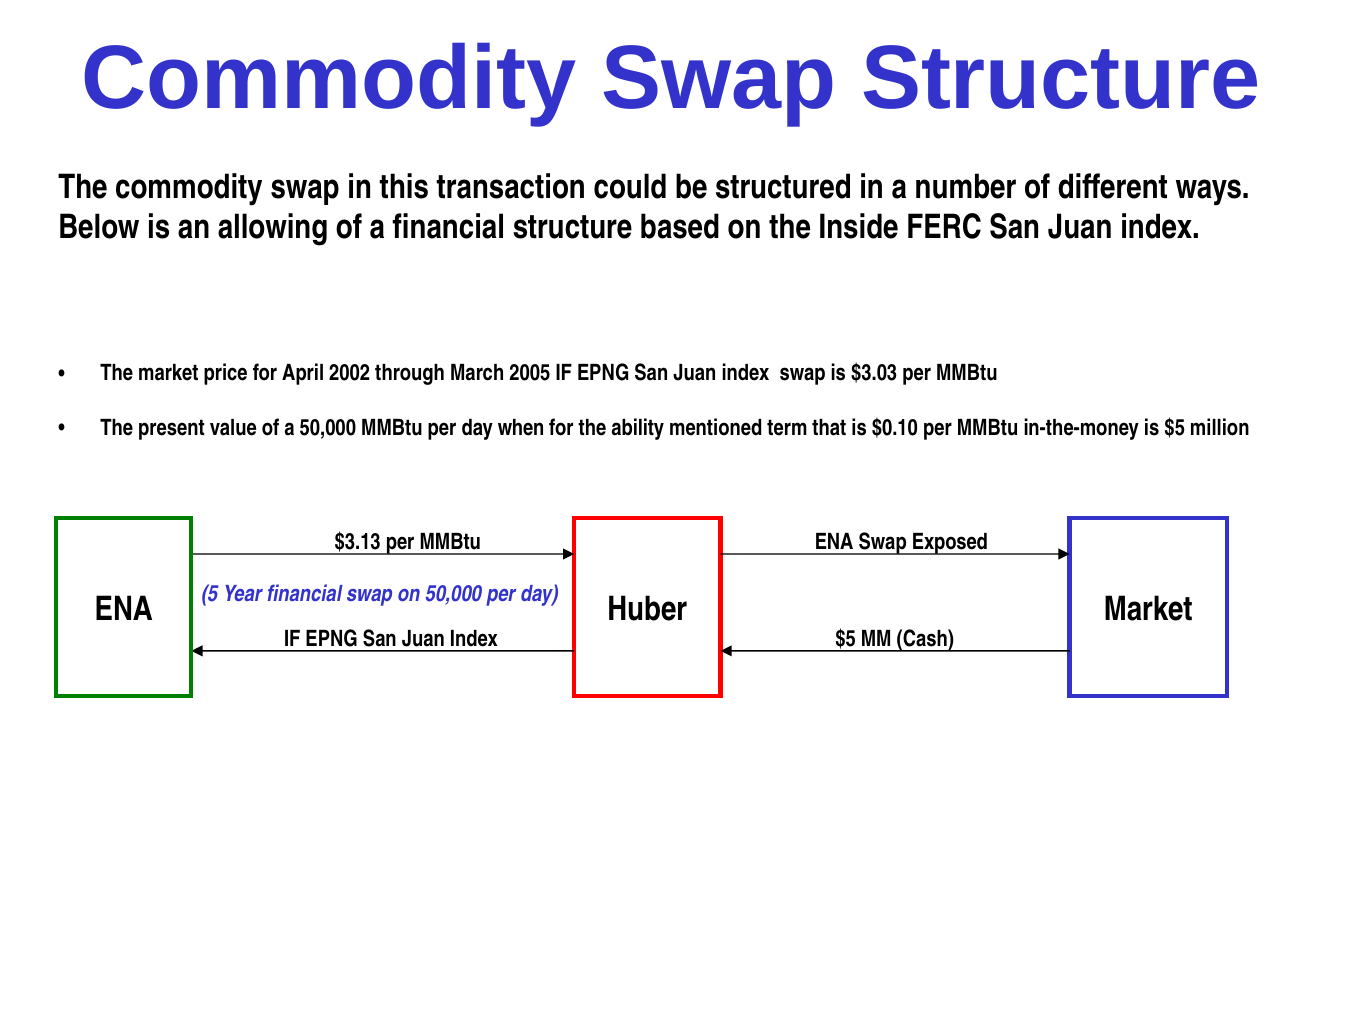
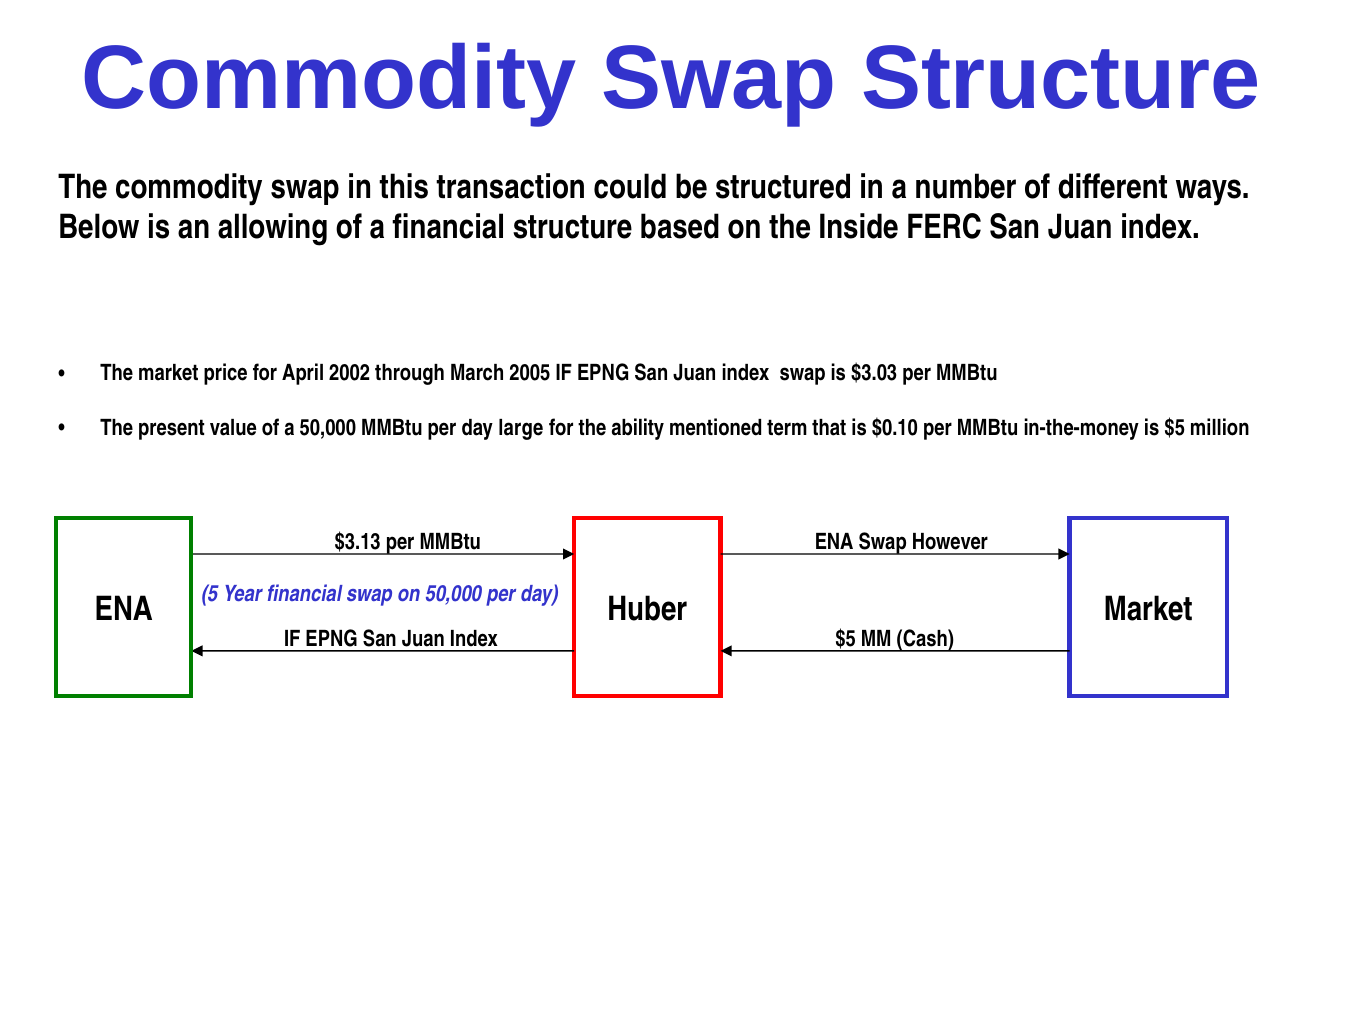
when: when -> large
Exposed: Exposed -> However
